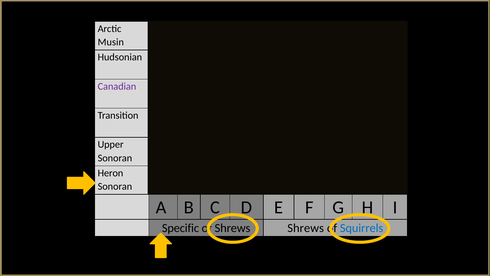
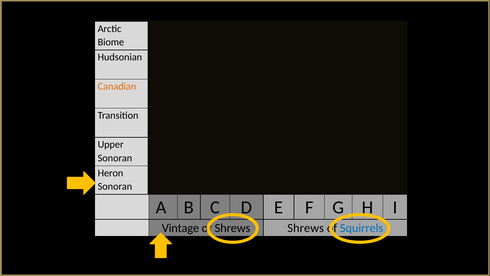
Musin: Musin -> Biome
Canadian colour: purple -> orange
Specific: Specific -> Vintage
